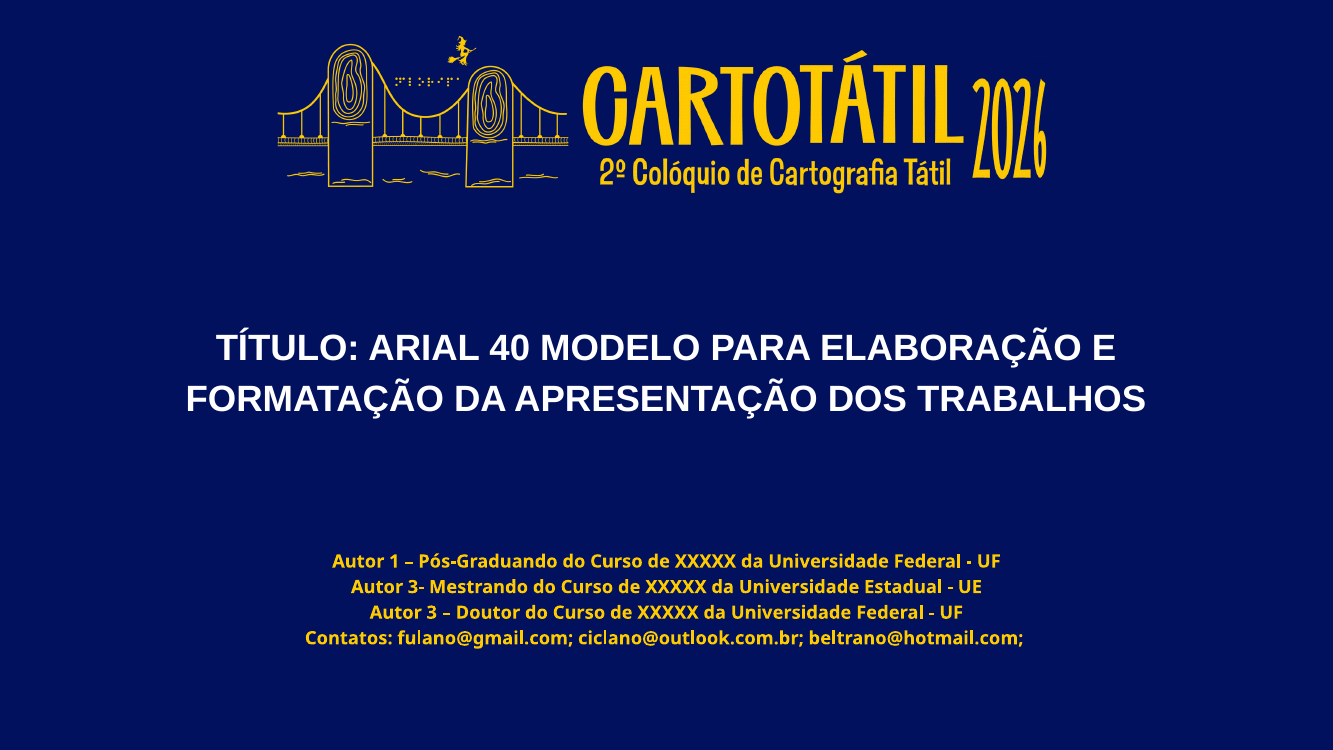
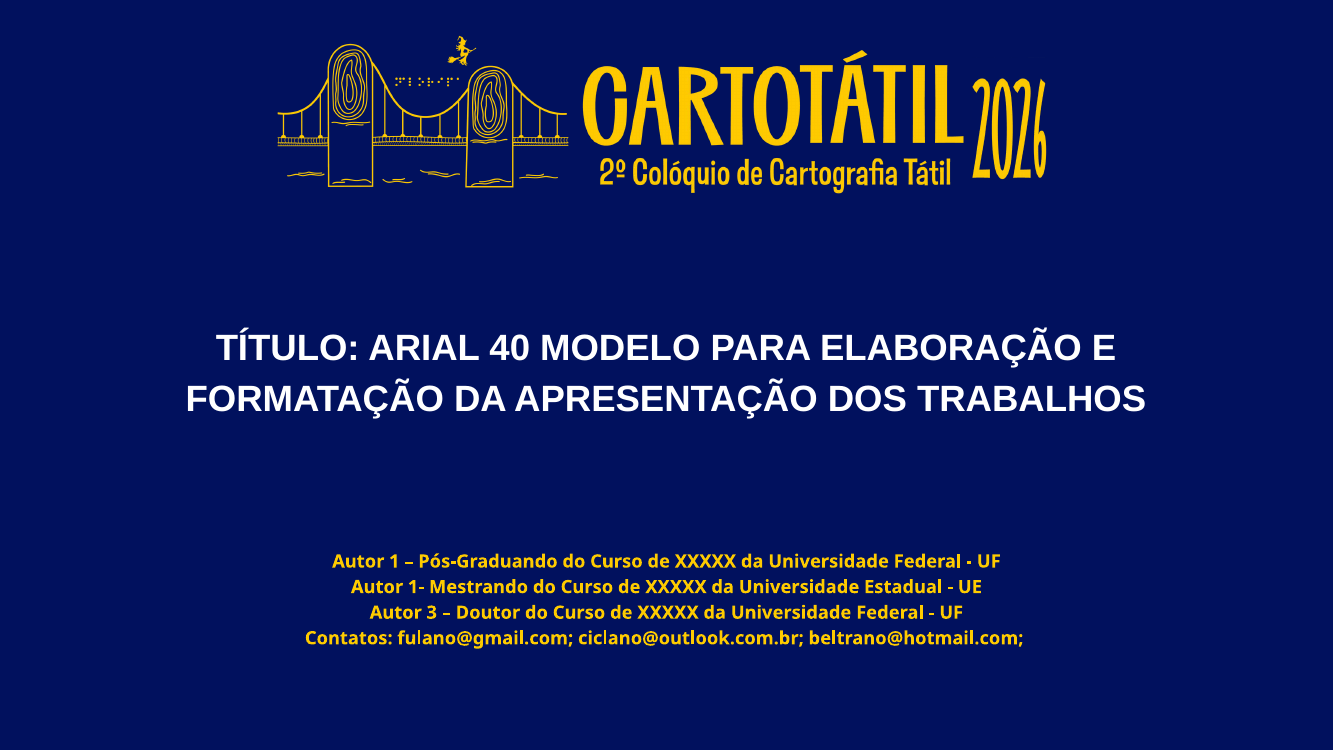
3-: 3- -> 1-
